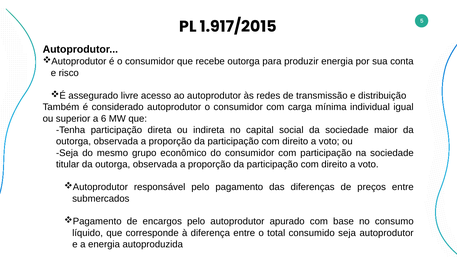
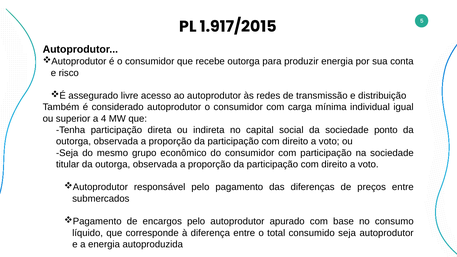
6: 6 -> 4
maior: maior -> ponto
